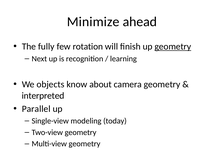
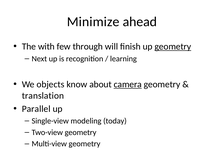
fully: fully -> with
rotation: rotation -> through
camera underline: none -> present
interpreted: interpreted -> translation
